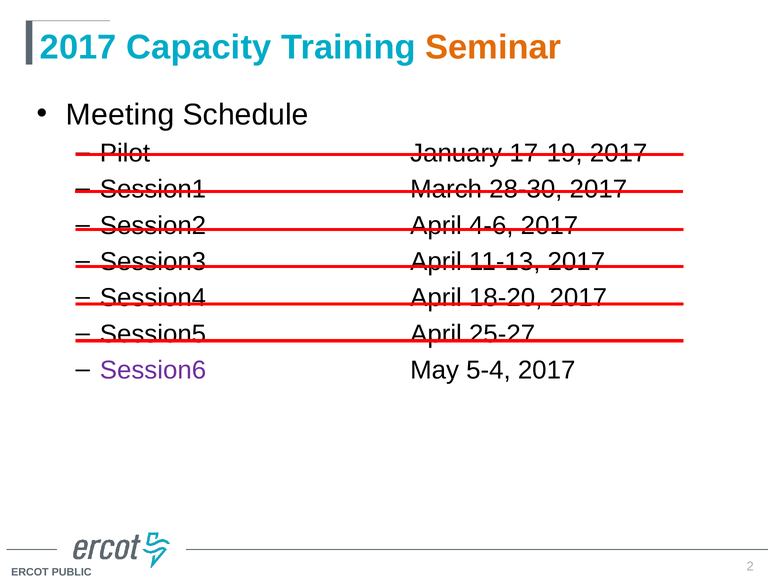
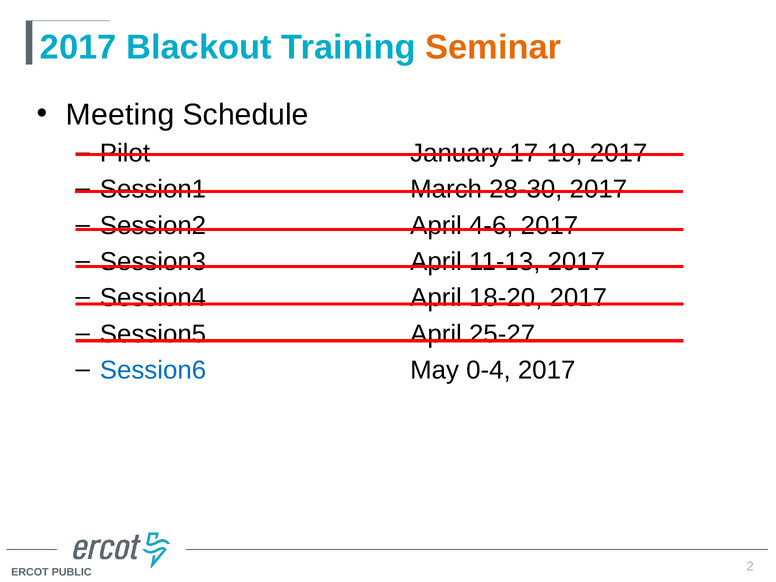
Capacity: Capacity -> Blackout
Session6 colour: purple -> blue
5-4: 5-4 -> 0-4
